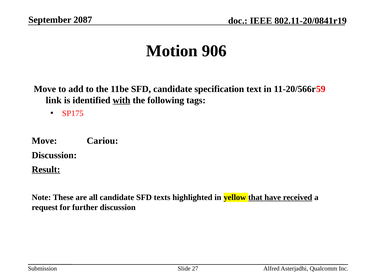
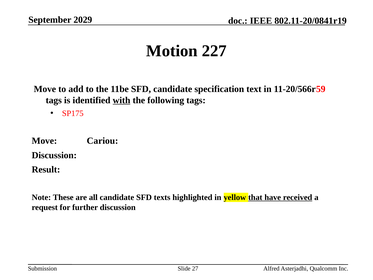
2087: 2087 -> 2029
906: 906 -> 227
link at (54, 100): link -> tags
Result underline: present -> none
